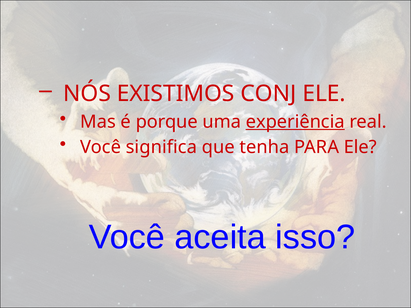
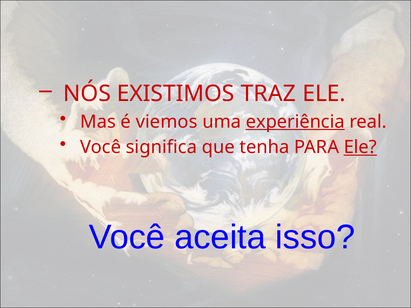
CONJ: CONJ -> TRAZ
porque: porque -> viemos
Ele at (360, 147) underline: none -> present
